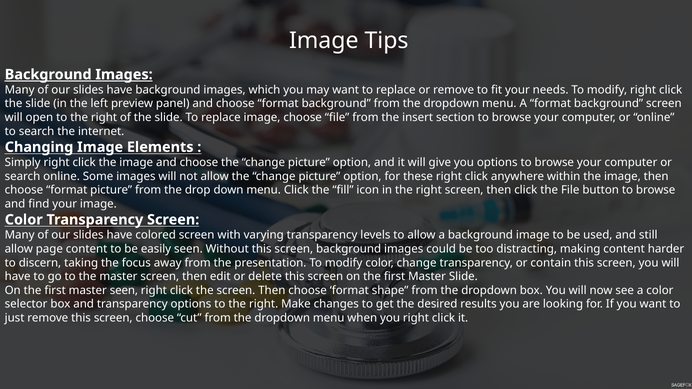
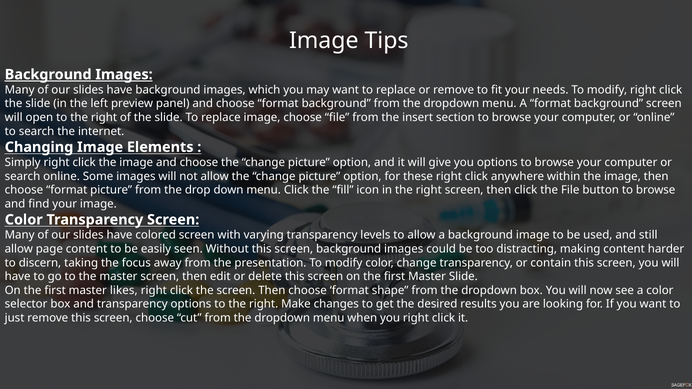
master seen: seen -> likes
